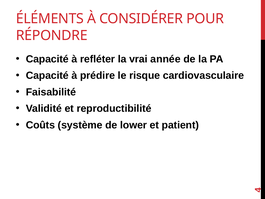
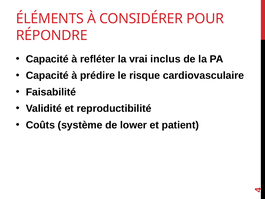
année: année -> inclus
